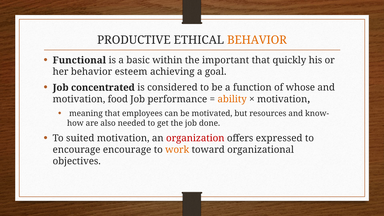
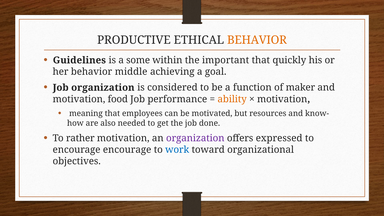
Functional: Functional -> Guidelines
basic: basic -> some
esteem: esteem -> middle
Job concentrated: concentrated -> organization
whose: whose -> maker
suited: suited -> rather
organization at (195, 138) colour: red -> purple
work colour: orange -> blue
